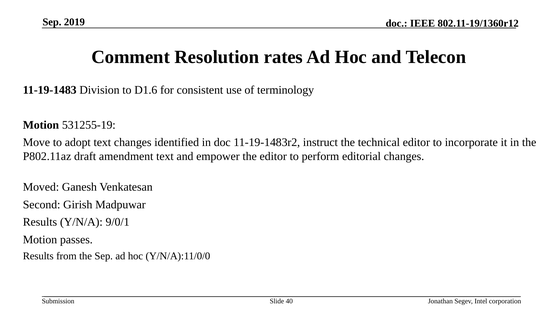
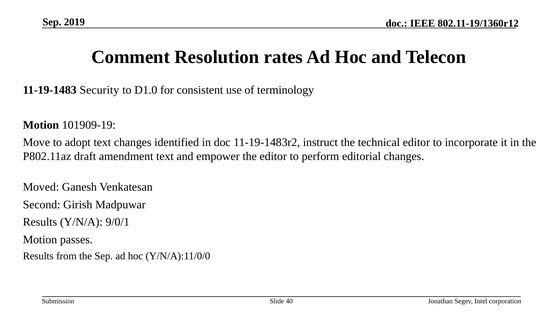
Division: Division -> Security
D1.6: D1.6 -> D1.0
531255-19: 531255-19 -> 101909-19
